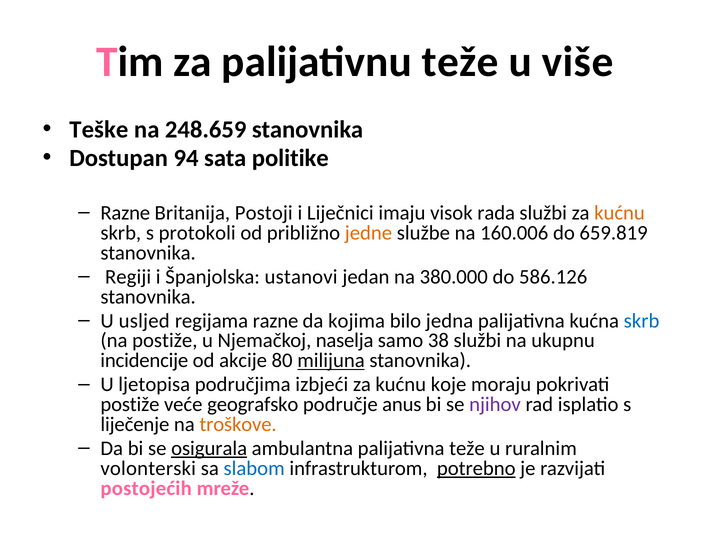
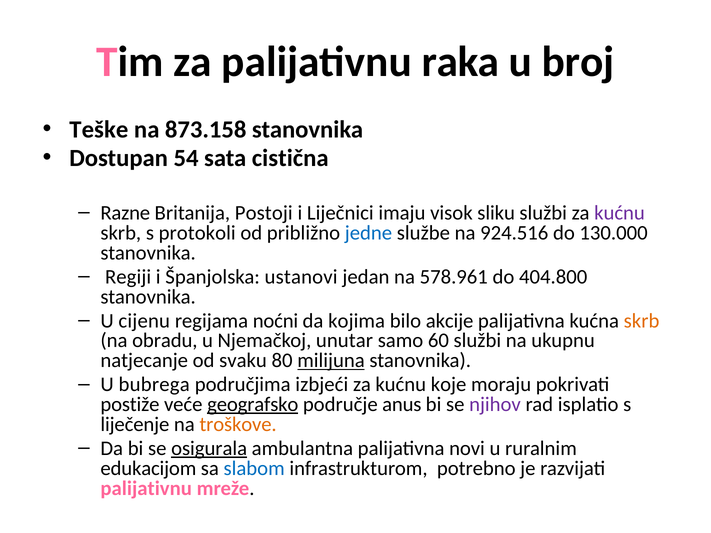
palijativnu teže: teže -> raka
više: više -> broj
248.659: 248.659 -> 873.158
94: 94 -> 54
politike: politike -> cistična
rada: rada -> sliku
kućnu at (620, 213) colour: orange -> purple
jedne colour: orange -> blue
160.006: 160.006 -> 924.516
659.819: 659.819 -> 130.000
380.000: 380.000 -> 578.961
586.126: 586.126 -> 404.800
usljed: usljed -> cijenu
regijama razne: razne -> noćni
jedna: jedna -> akcije
skrb at (642, 321) colour: blue -> orange
na postiže: postiže -> obradu
naselja: naselja -> unutar
38: 38 -> 60
incidencije: incidencije -> natjecanje
akcije: akcije -> svaku
ljetopisa: ljetopisa -> bubrega
geografsko underline: none -> present
palijativna teže: teže -> novi
volonterski: volonterski -> edukacijom
potrebno underline: present -> none
postojećih at (146, 488): postojećih -> palijativnu
